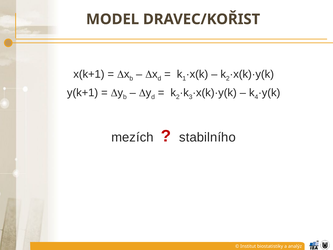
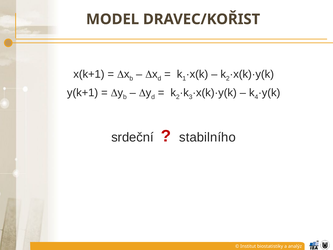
mezích: mezích -> srdeční
